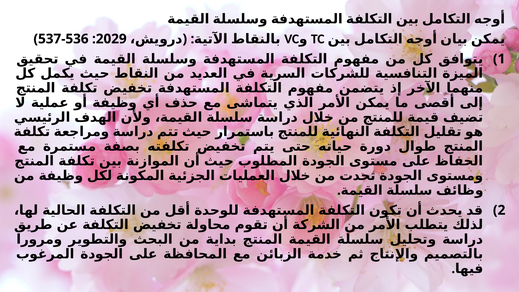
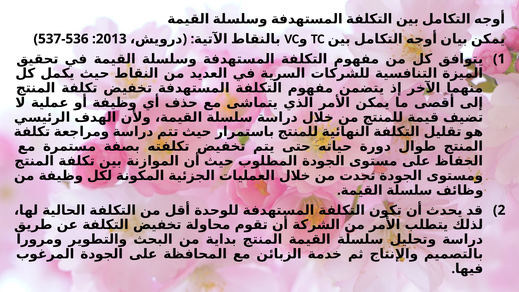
2029: 2029 -> 2013
